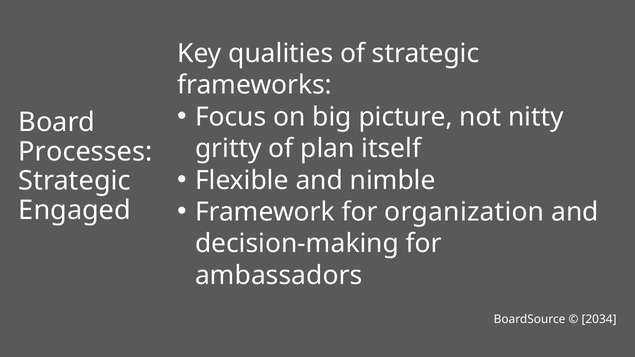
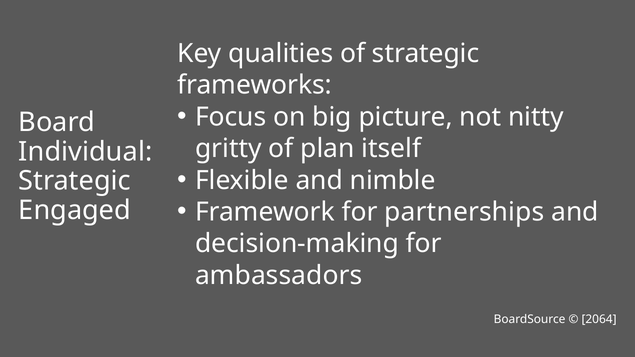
Processes: Processes -> Individual
organization: organization -> partnerships
2034: 2034 -> 2064
